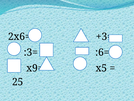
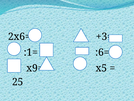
:3=: :3= -> :1=
